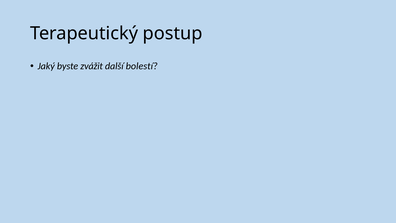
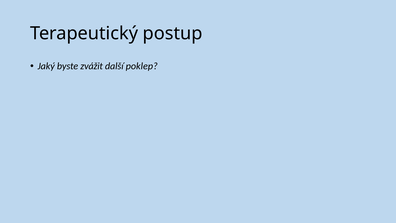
bolestí: bolestí -> poklep
